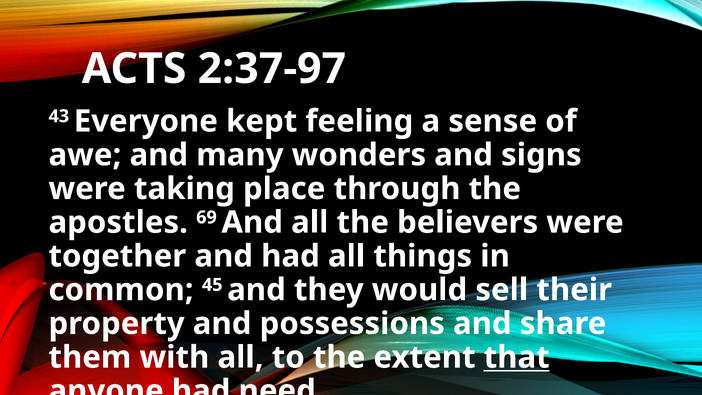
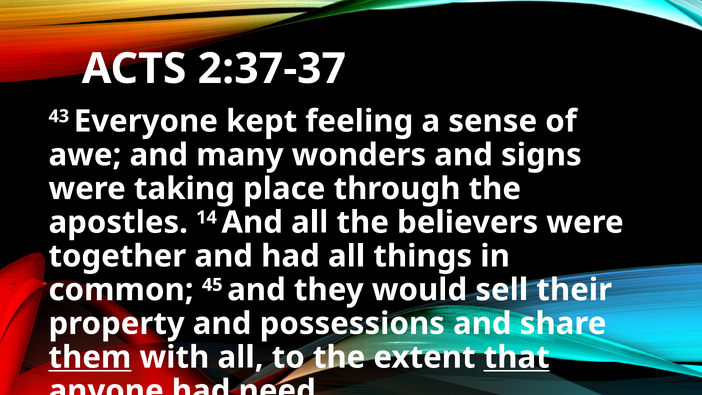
2:37-97: 2:37-97 -> 2:37-37
69: 69 -> 14
them underline: none -> present
